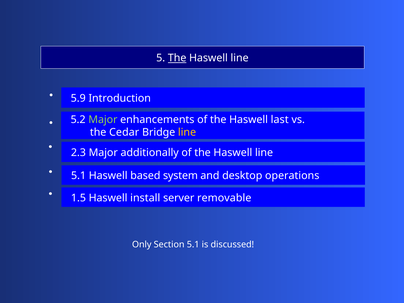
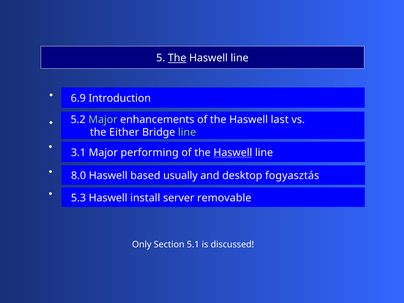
5.9: 5.9 -> 6.9
Cedar: Cedar -> Either
line at (187, 132) colour: yellow -> light green
2.3: 2.3 -> 3.1
additionally: additionally -> performing
Haswell at (233, 153) underline: none -> present
5.1 at (79, 176): 5.1 -> 8.0
system: system -> usually
operations: operations -> fogyasztás
1.5: 1.5 -> 5.3
